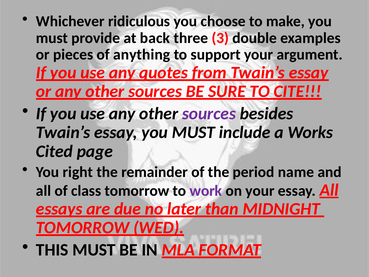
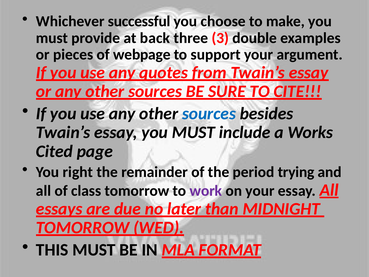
ridiculous: ridiculous -> successful
anything: anything -> webpage
sources at (209, 113) colour: purple -> blue
name: name -> trying
